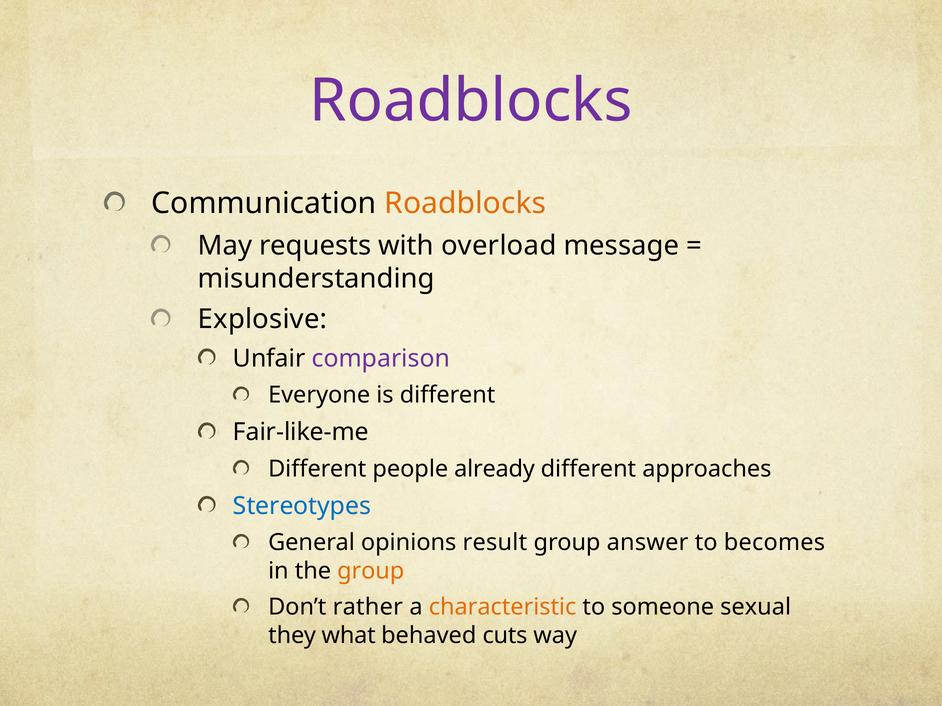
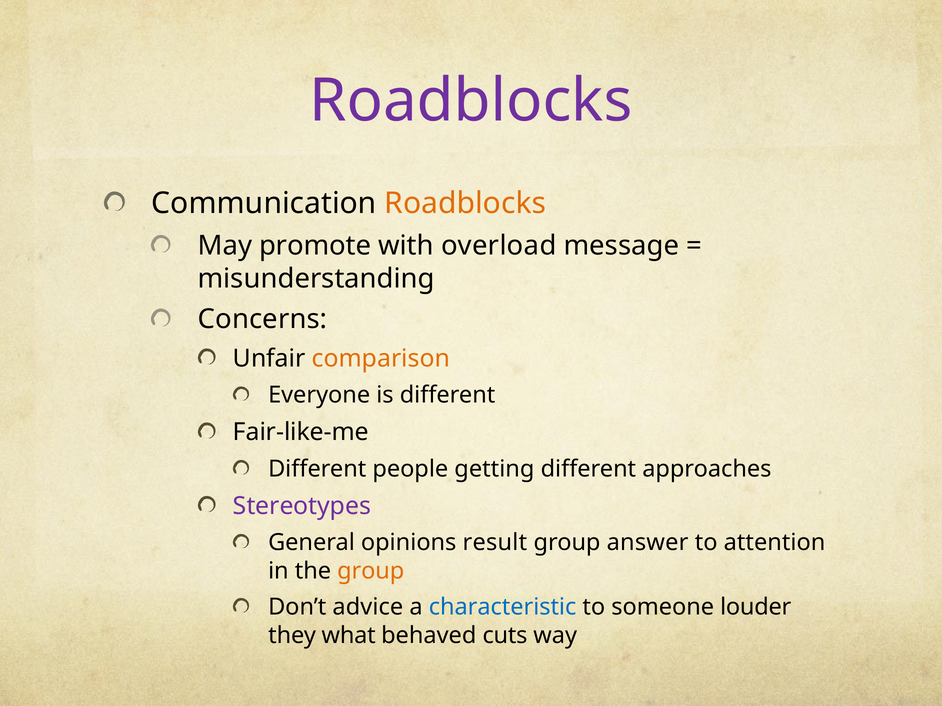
requests: requests -> promote
Explosive: Explosive -> Concerns
comparison colour: purple -> orange
already: already -> getting
Stereotypes colour: blue -> purple
becomes: becomes -> attention
rather: rather -> advice
characteristic colour: orange -> blue
sexual: sexual -> louder
